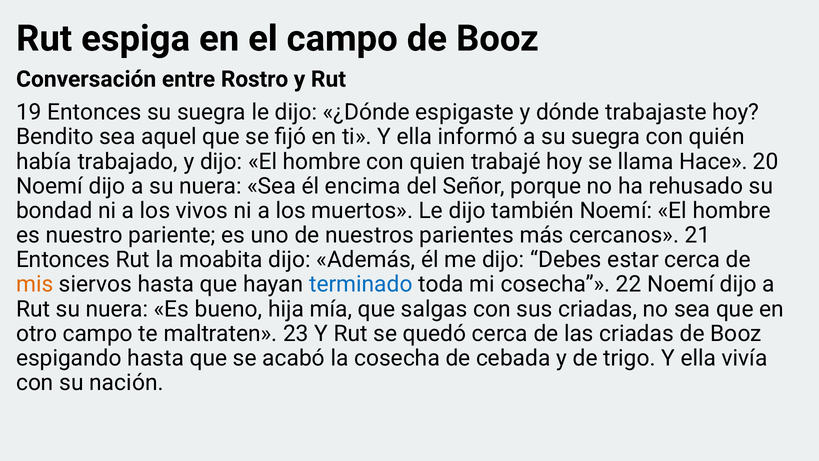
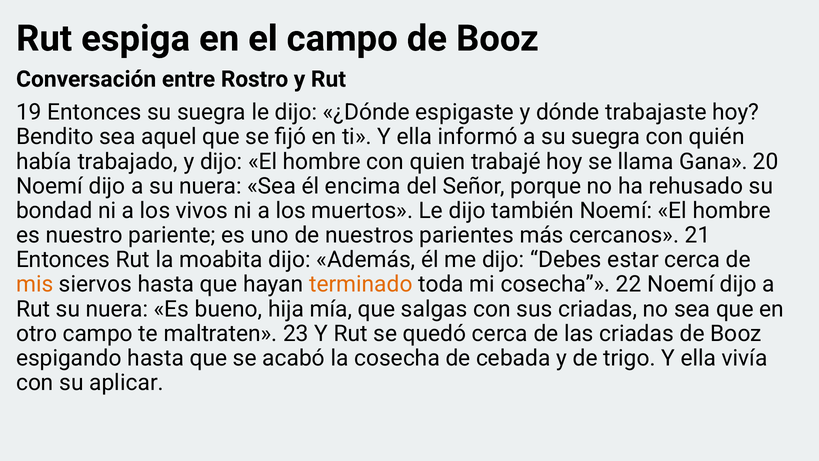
Hace: Hace -> Gana
terminado colour: blue -> orange
nación: nación -> aplicar
